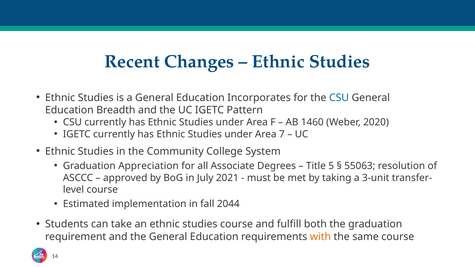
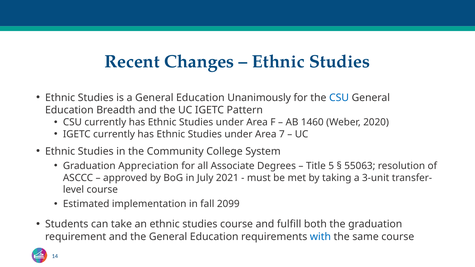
Incorporates: Incorporates -> Unanimously
2044: 2044 -> 2099
with colour: orange -> blue
